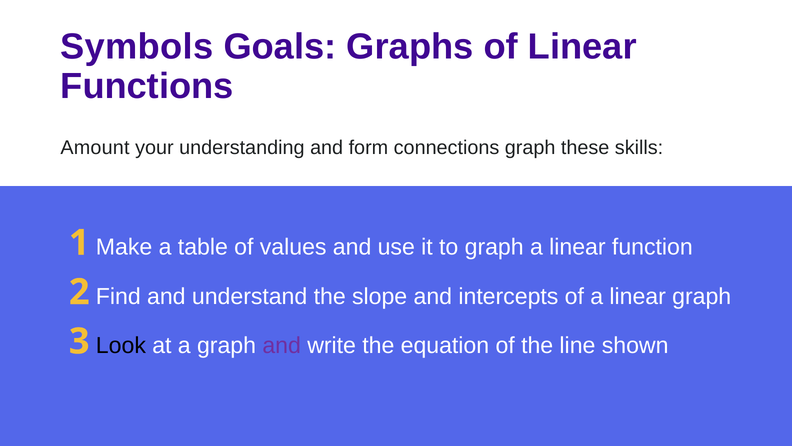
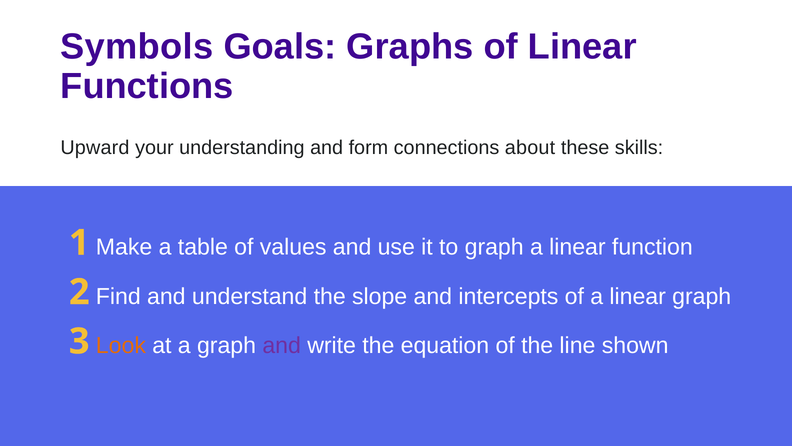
Amount: Amount -> Upward
connections graph: graph -> about
Look colour: black -> orange
